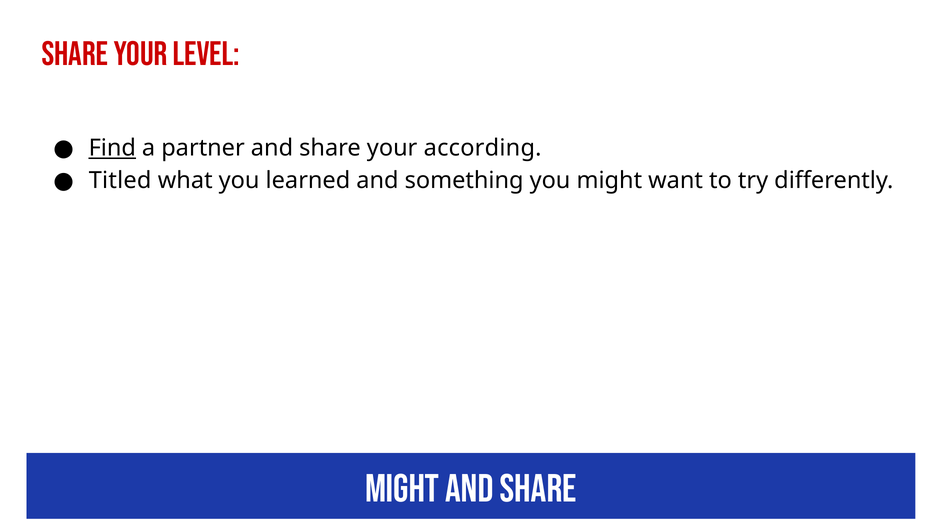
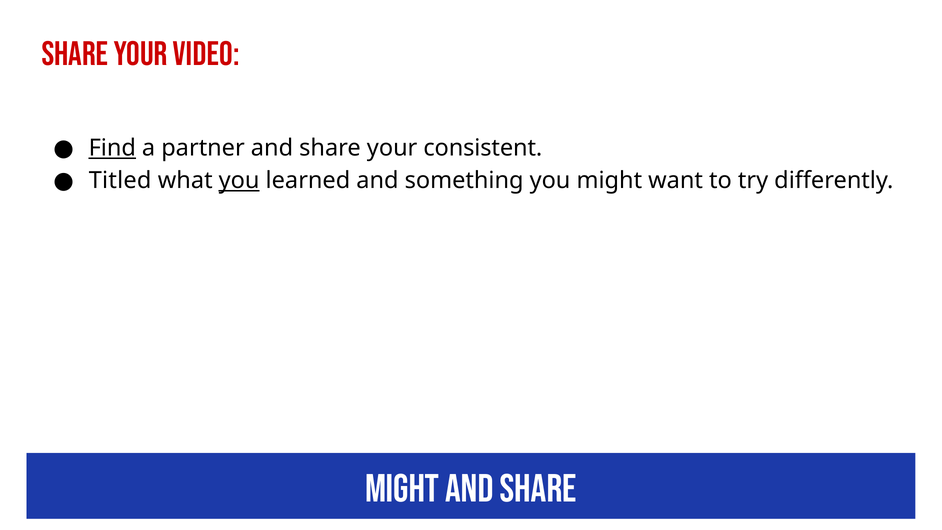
level: level -> video
according: according -> consistent
you at (239, 181) underline: none -> present
